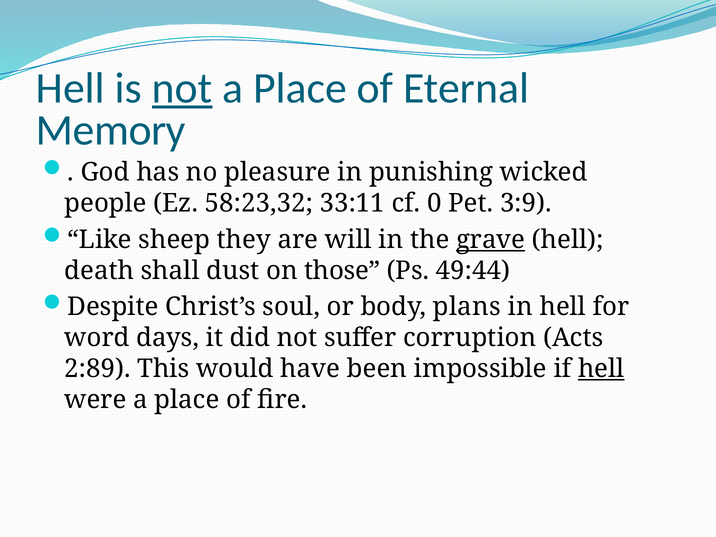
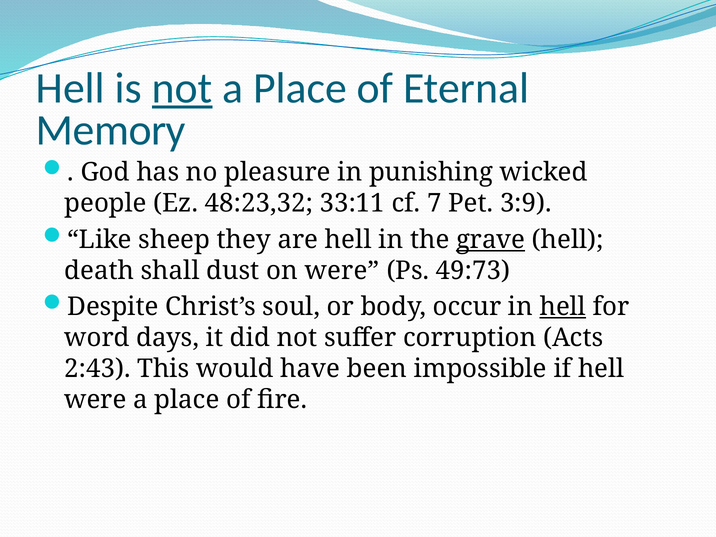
58:23,32: 58:23,32 -> 48:23,32
0: 0 -> 7
are will: will -> hell
on those: those -> were
49:44: 49:44 -> 49:73
plans: plans -> occur
hell at (563, 307) underline: none -> present
2:89: 2:89 -> 2:43
hell at (601, 369) underline: present -> none
